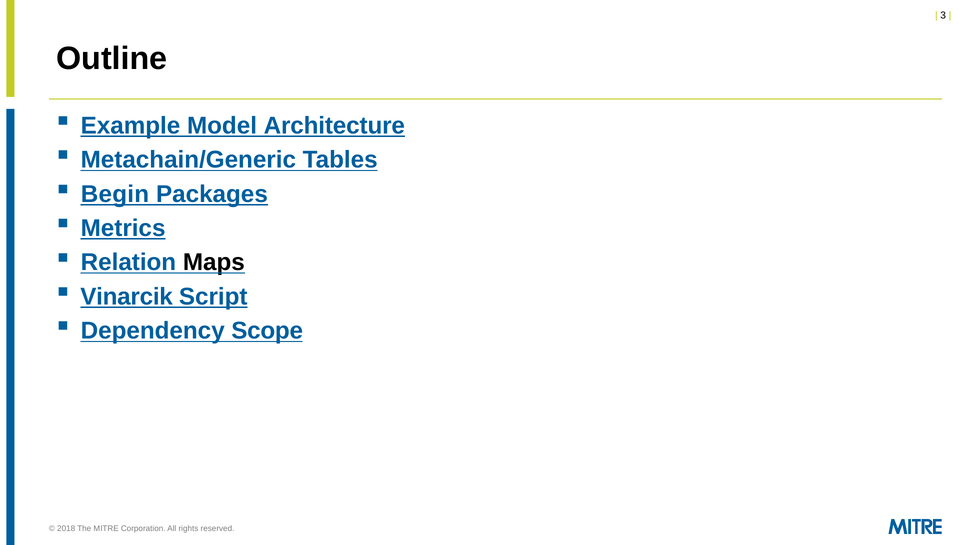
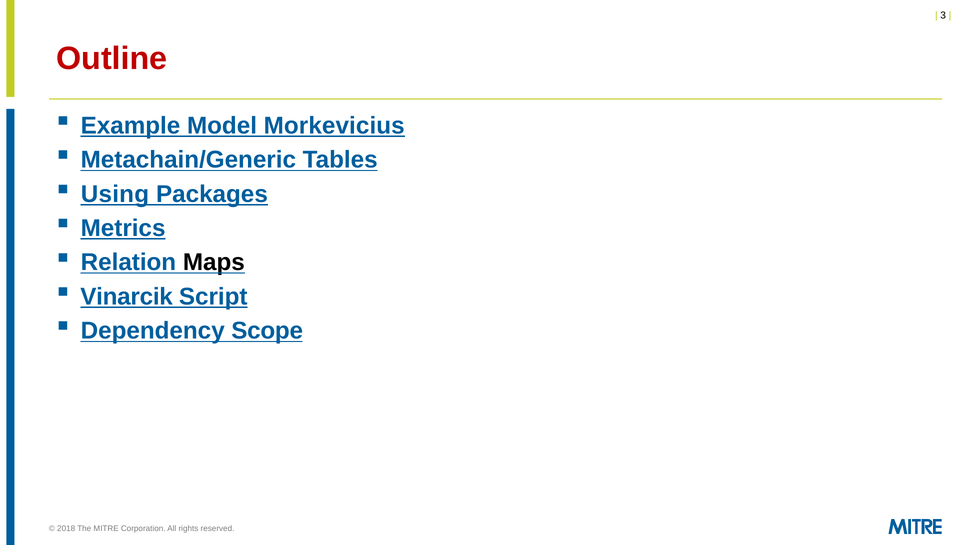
Outline colour: black -> red
Architecture: Architecture -> Morkevicius
Begin: Begin -> Using
